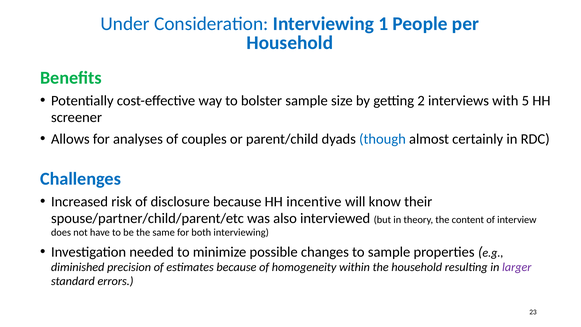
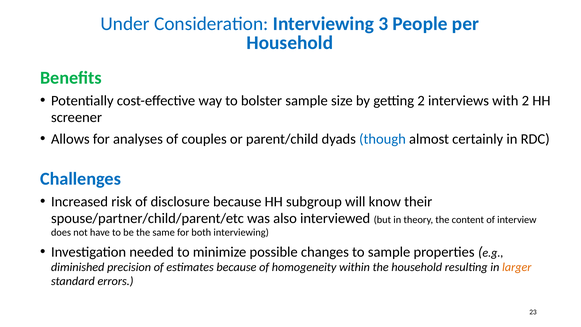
1: 1 -> 3
with 5: 5 -> 2
incentive: incentive -> subgroup
larger colour: purple -> orange
